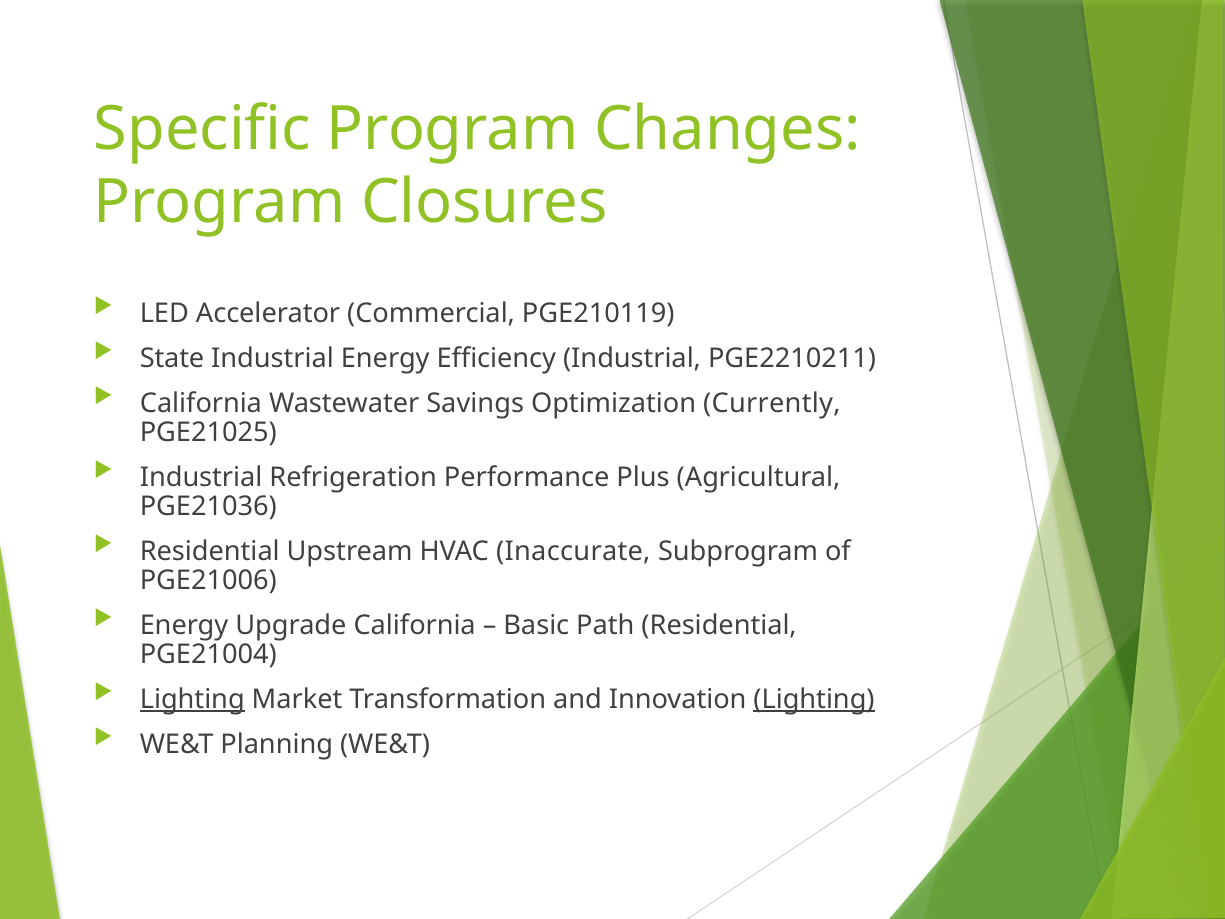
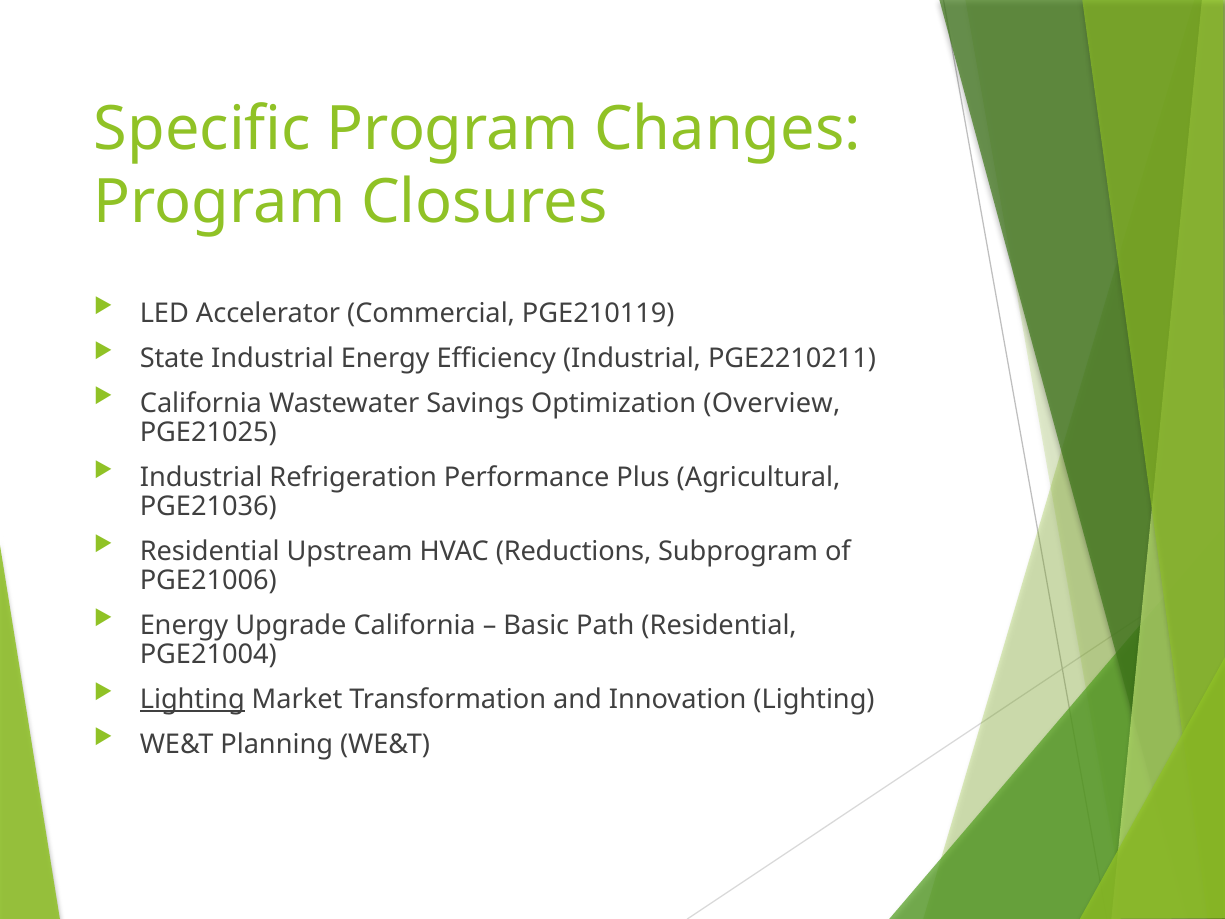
Currently: Currently -> Overview
Inaccurate: Inaccurate -> Reductions
Lighting at (814, 699) underline: present -> none
